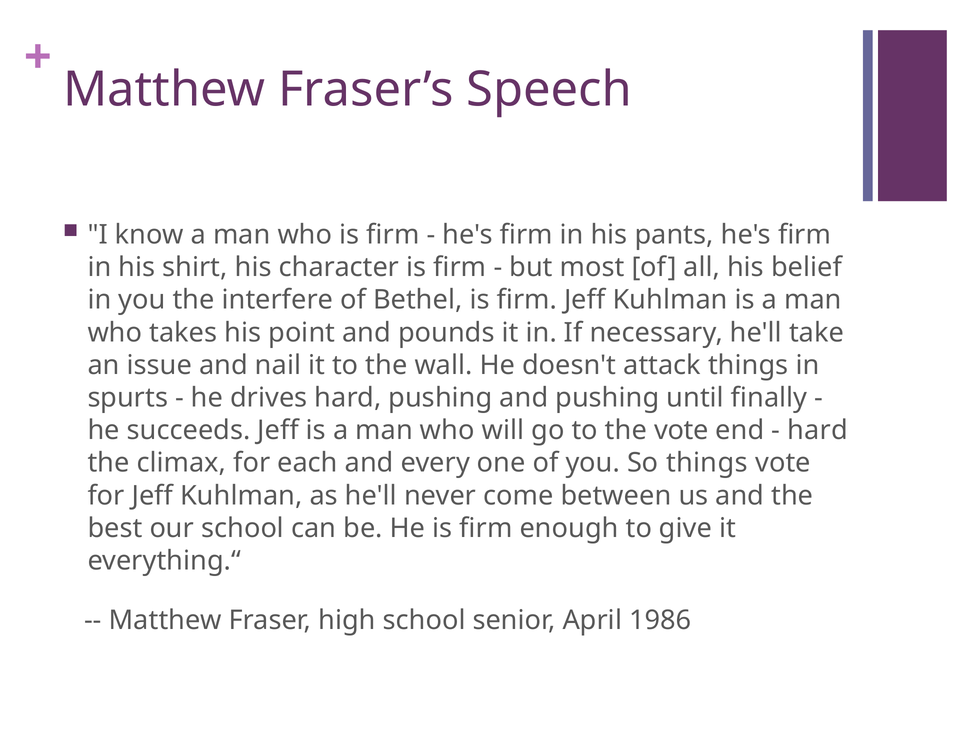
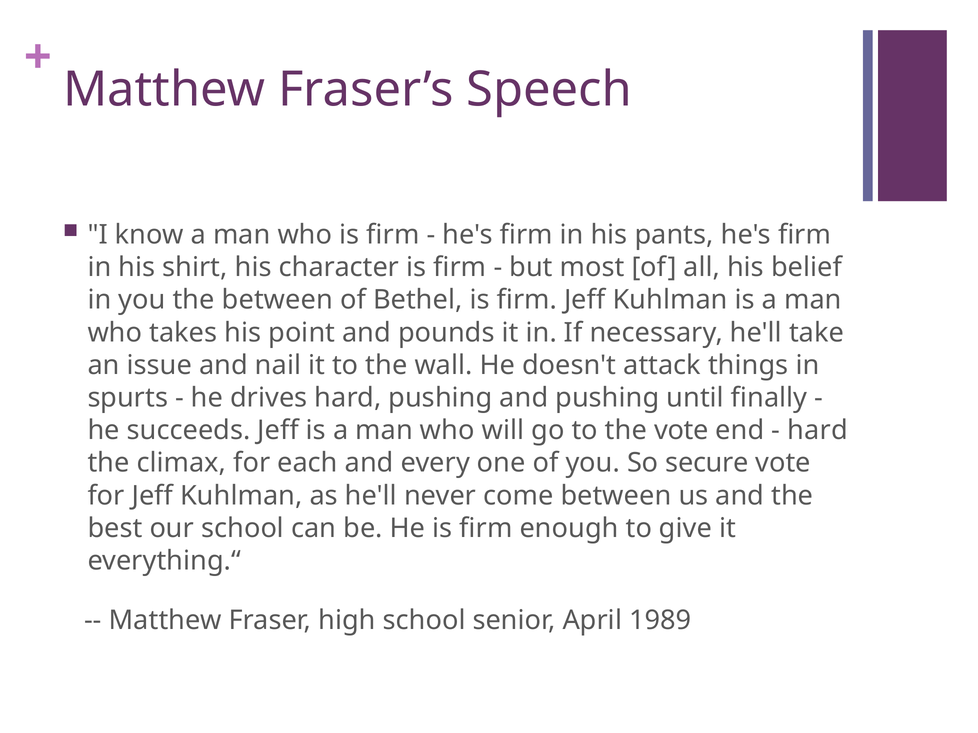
the interfere: interfere -> between
So things: things -> secure
1986: 1986 -> 1989
